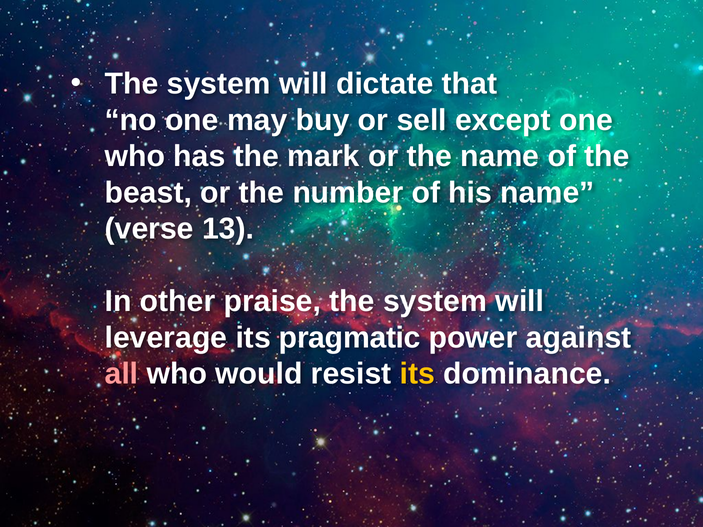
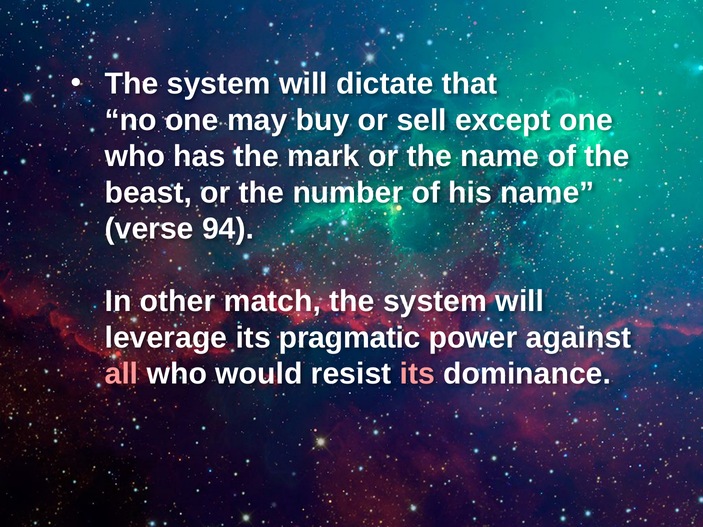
13: 13 -> 94
praise: praise -> match
its at (417, 374) colour: yellow -> pink
